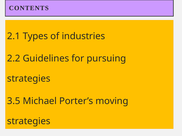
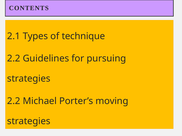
industries: industries -> technique
3.5 at (14, 101): 3.5 -> 2.2
